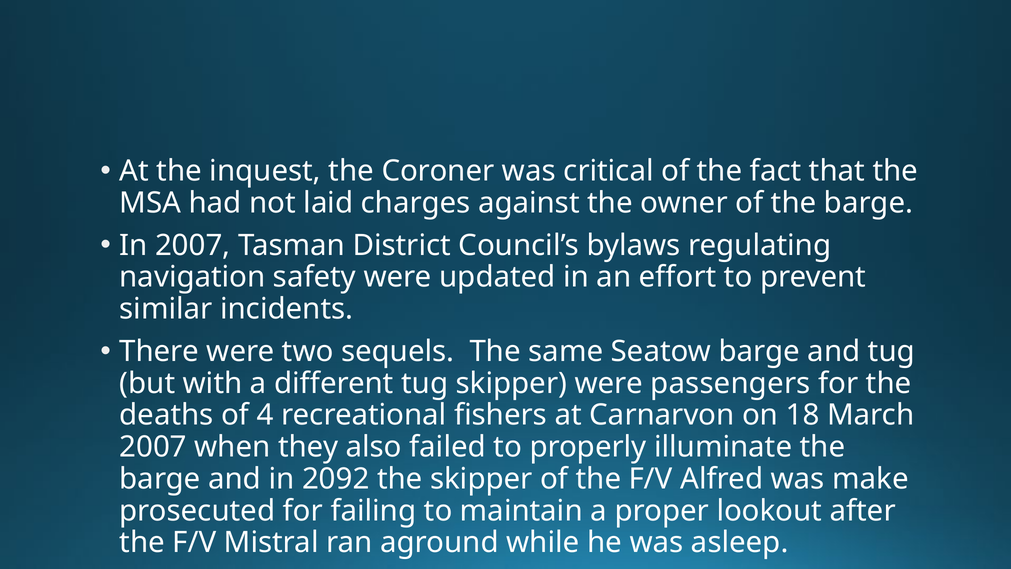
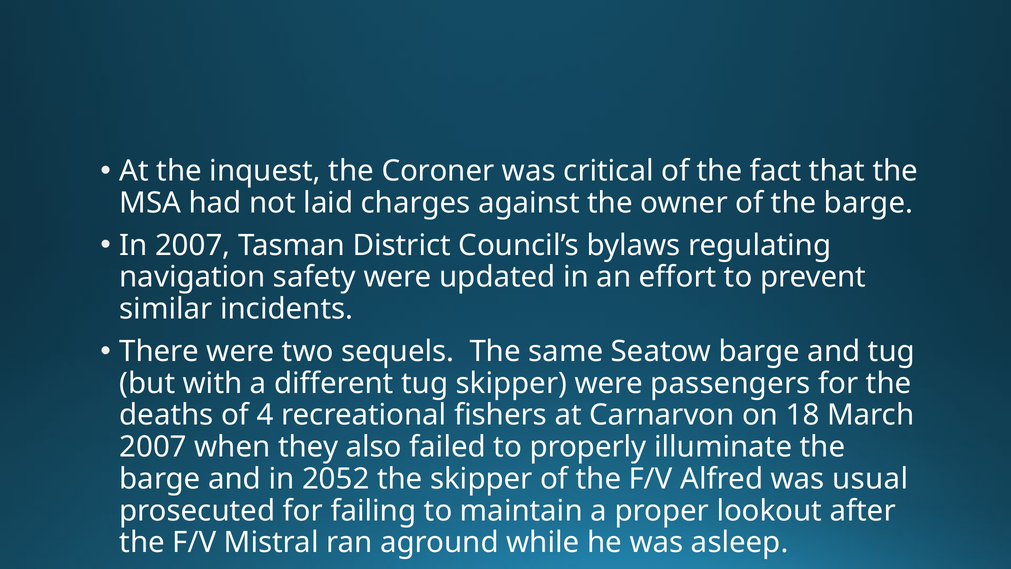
2092: 2092 -> 2052
make: make -> usual
